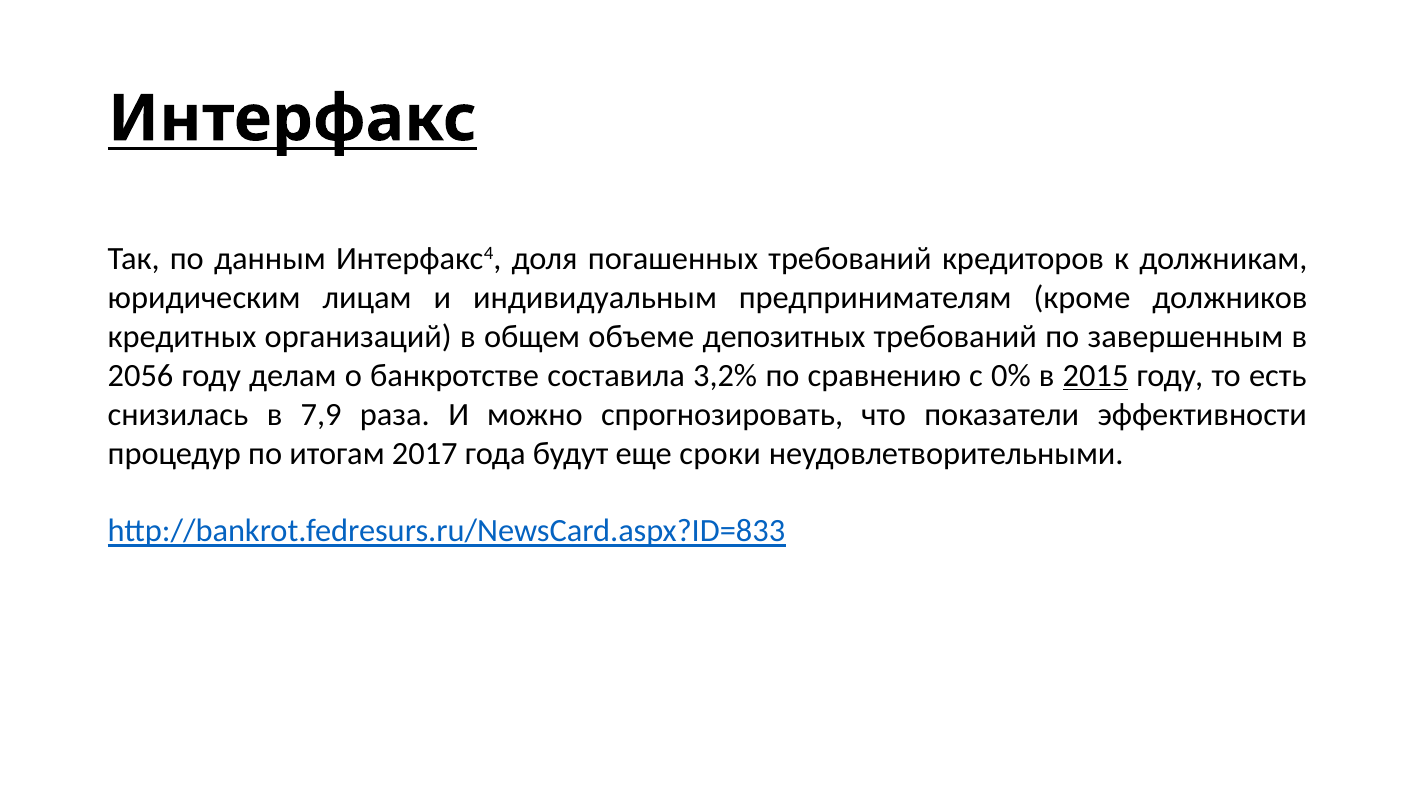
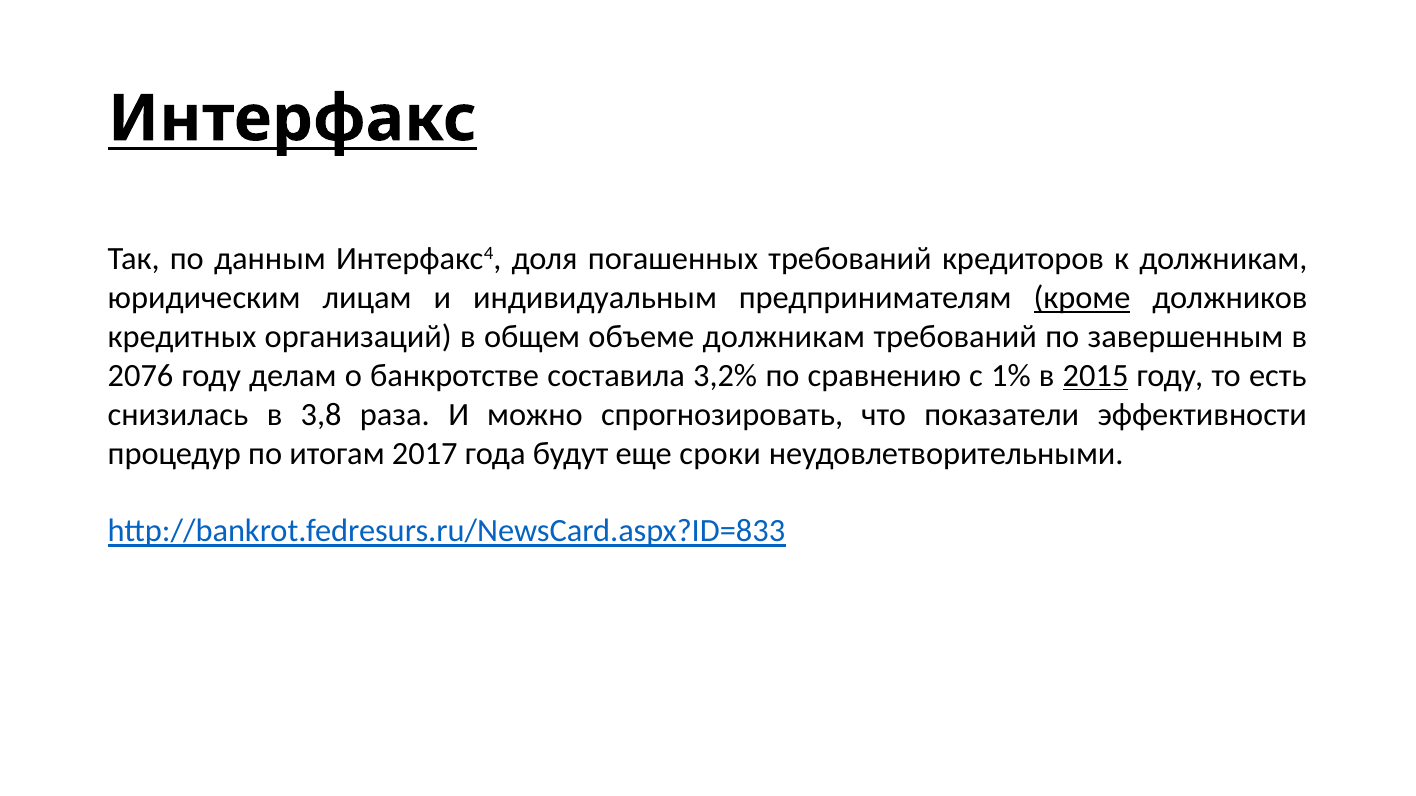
кроме underline: none -> present
объеме депозитных: депозитных -> должникам
2056: 2056 -> 2076
0%: 0% -> 1%
7,9: 7,9 -> 3,8
